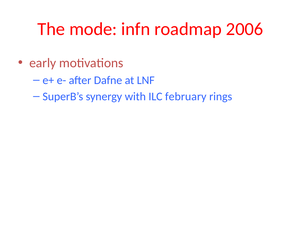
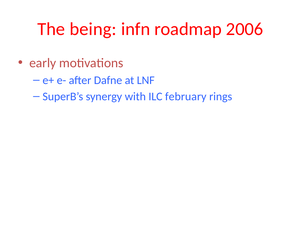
mode: mode -> being
